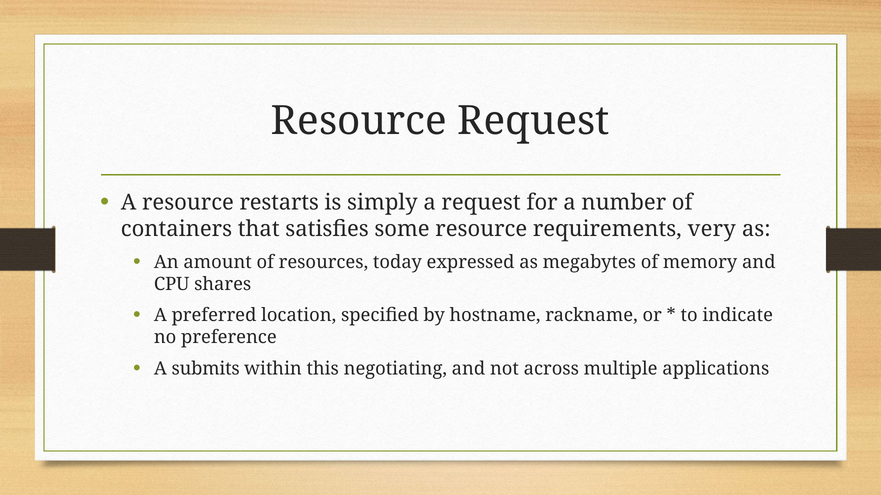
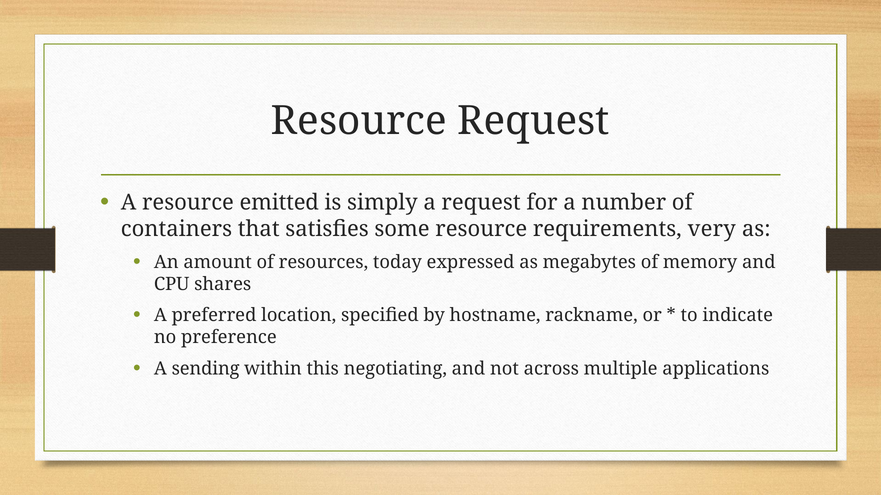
restarts: restarts -> emitted
submits: submits -> sending
